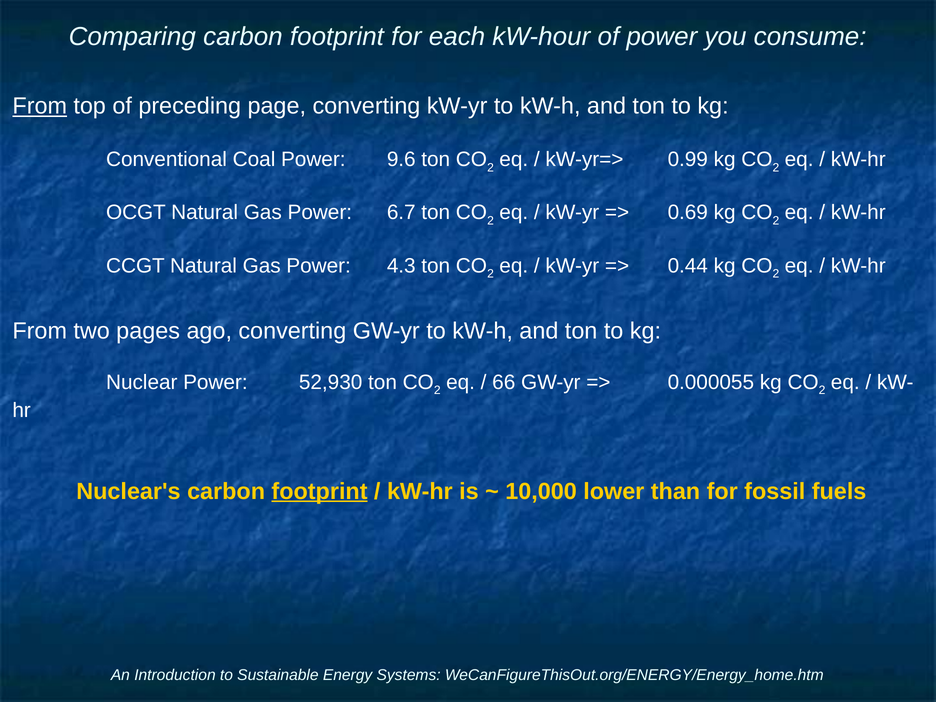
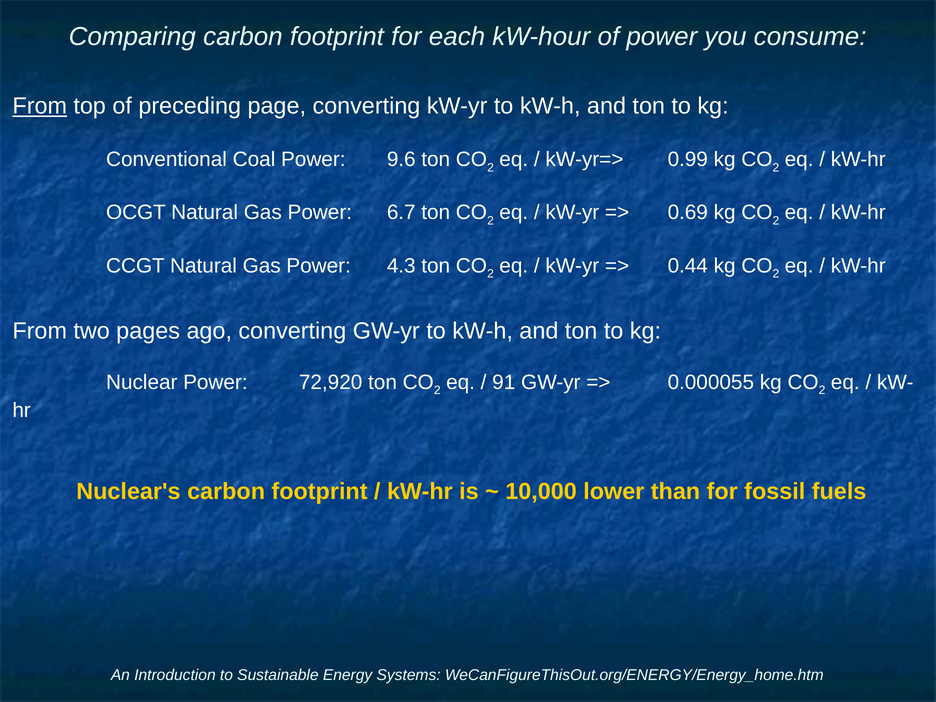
52,930: 52,930 -> 72,920
66: 66 -> 91
footprint at (320, 491) underline: present -> none
